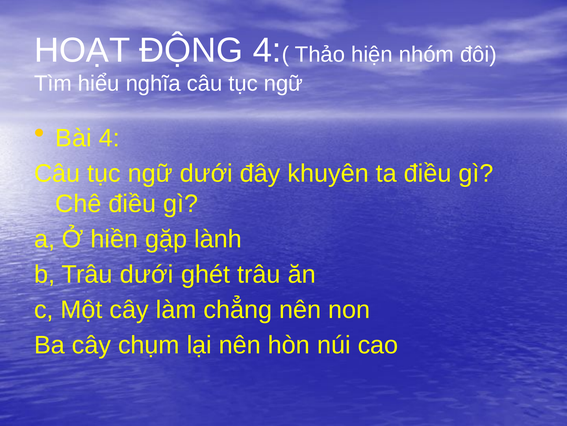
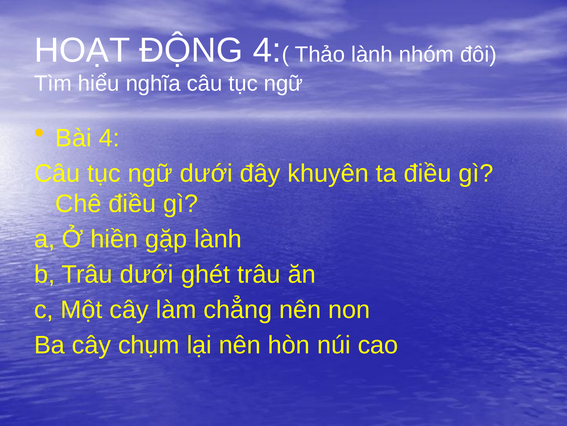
Thảo hiện: hiện -> lành
